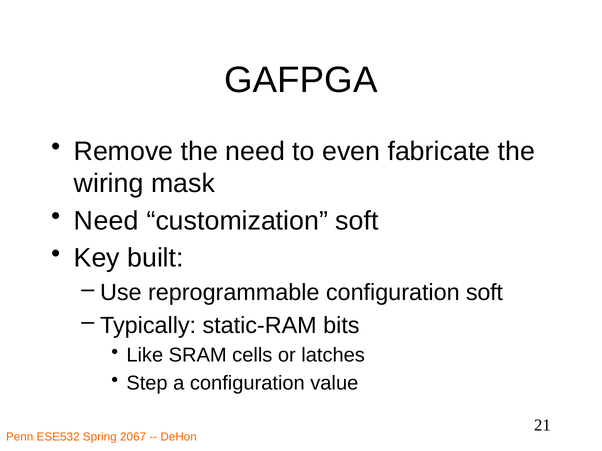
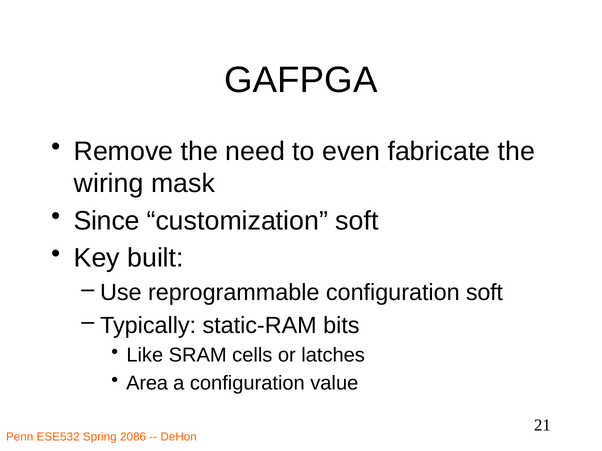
Need at (106, 221): Need -> Since
Step: Step -> Area
2067: 2067 -> 2086
